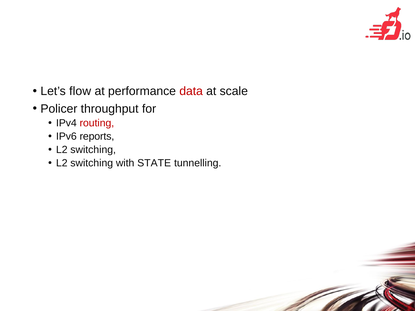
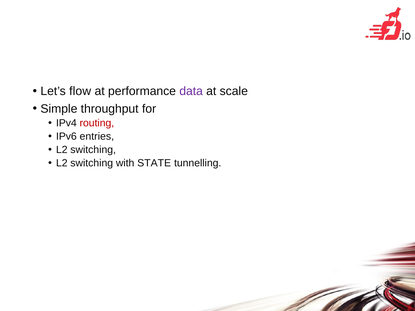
data colour: red -> purple
Policer: Policer -> Simple
reports: reports -> entries
